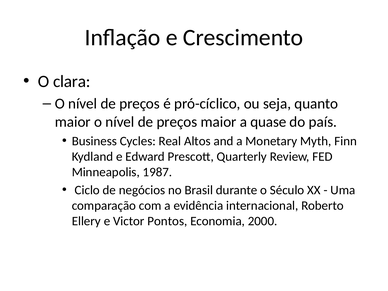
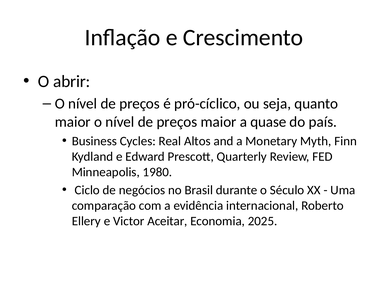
clara: clara -> abrir
1987: 1987 -> 1980
Pontos: Pontos -> Aceitar
2000: 2000 -> 2025
